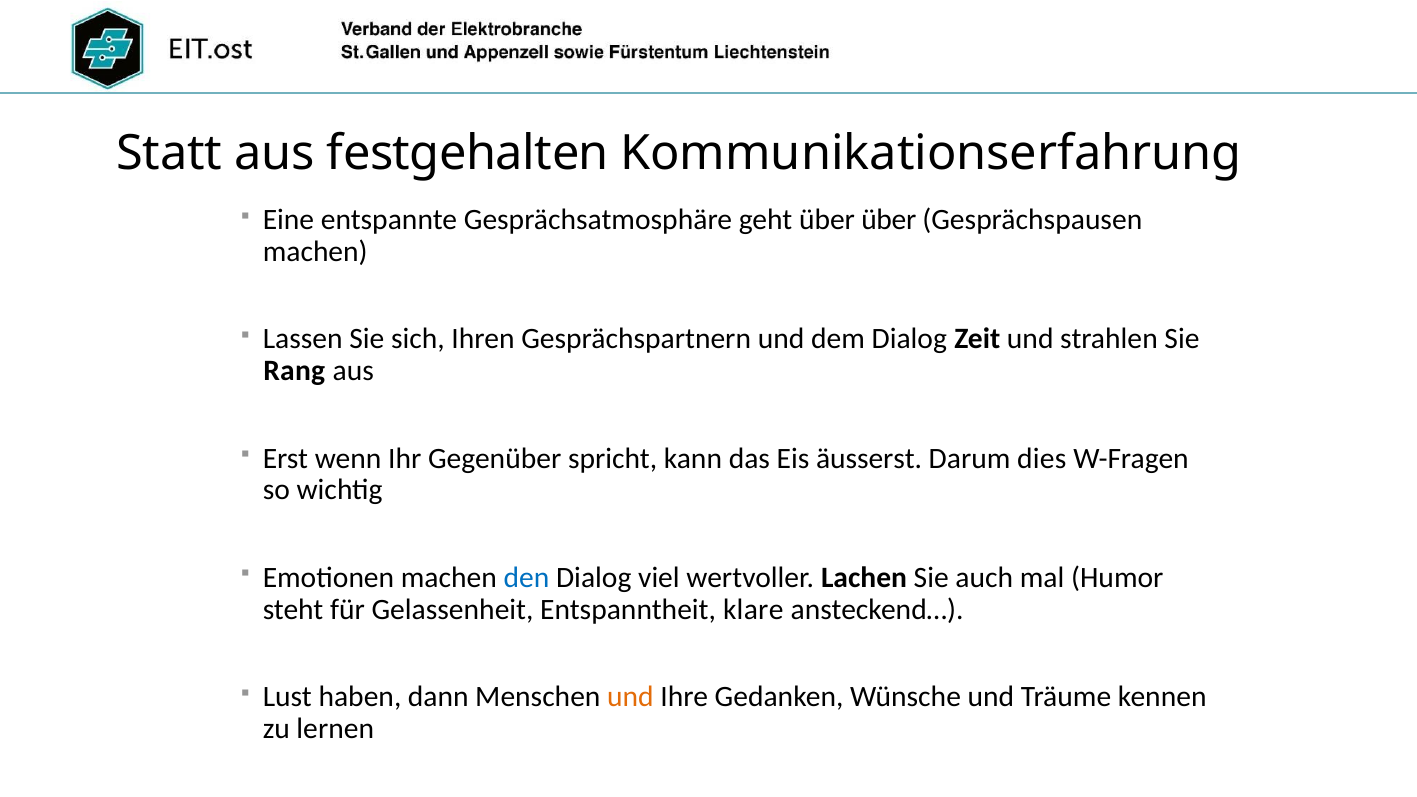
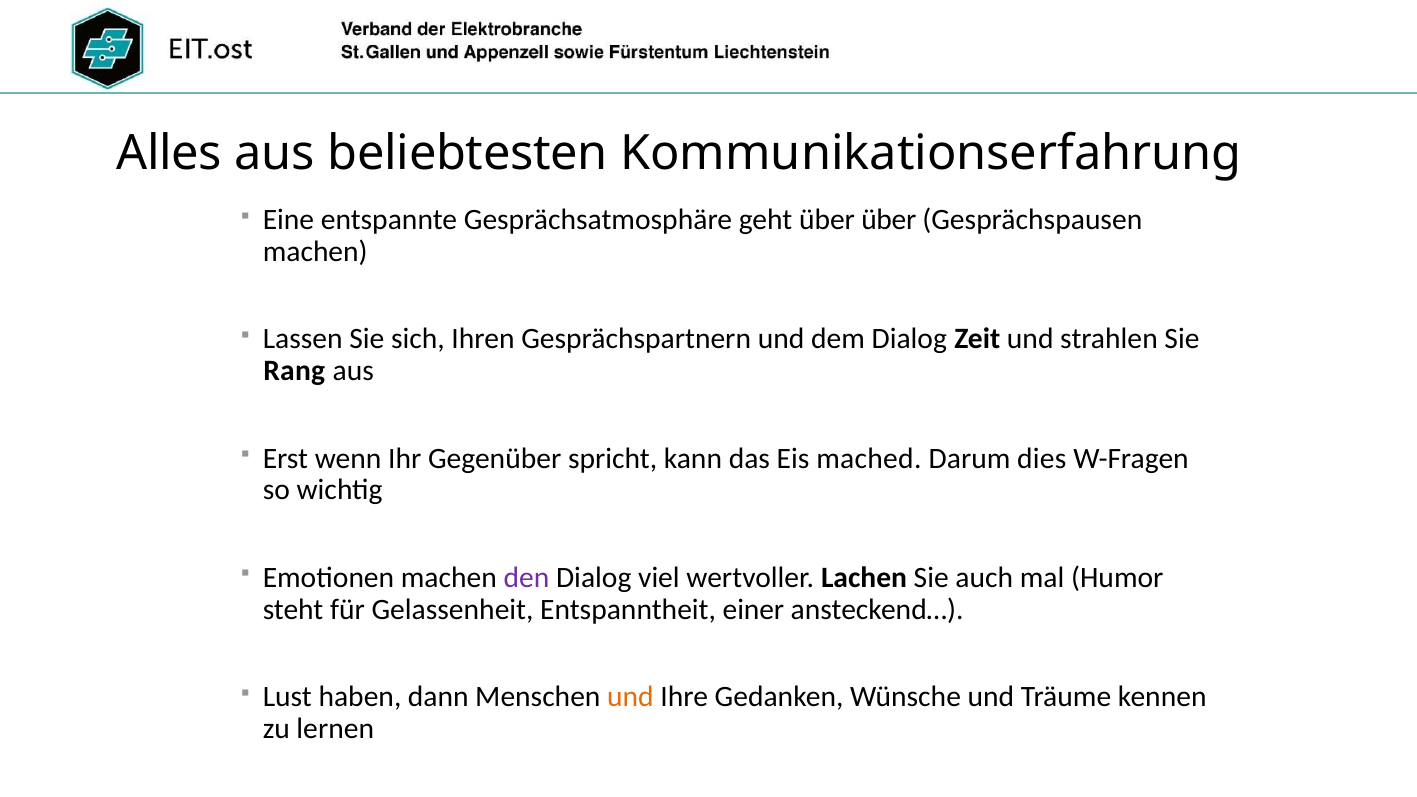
Statt: Statt -> Alles
festgehalten: festgehalten -> beliebtesten
äusserst: äusserst -> mached
den colour: blue -> purple
klare: klare -> einer
